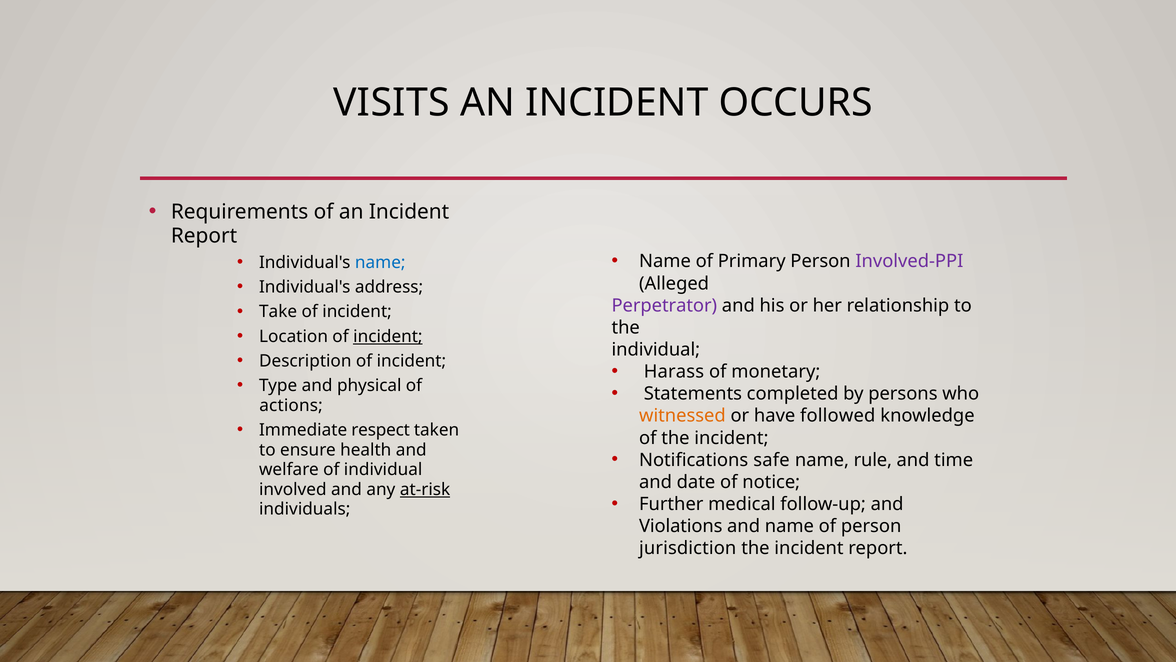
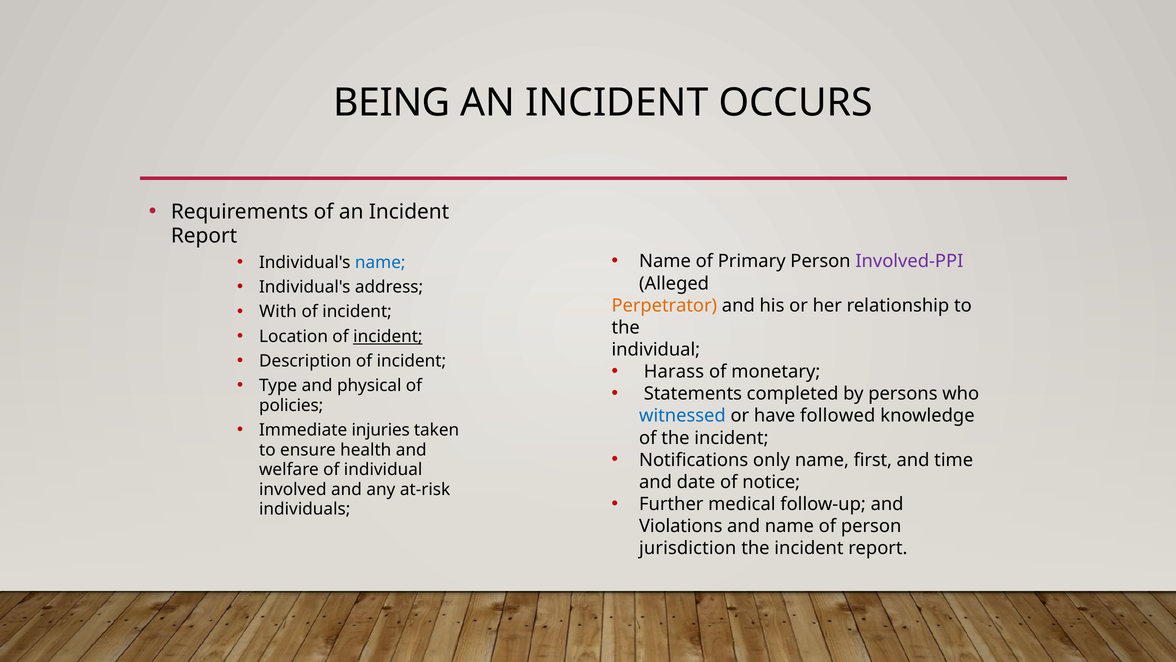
VISITS: VISITS -> BEING
Perpetrator colour: purple -> orange
Take: Take -> With
actions: actions -> policies
witnessed colour: orange -> blue
respect: respect -> injuries
safe: safe -> only
rule: rule -> first
at-risk underline: present -> none
